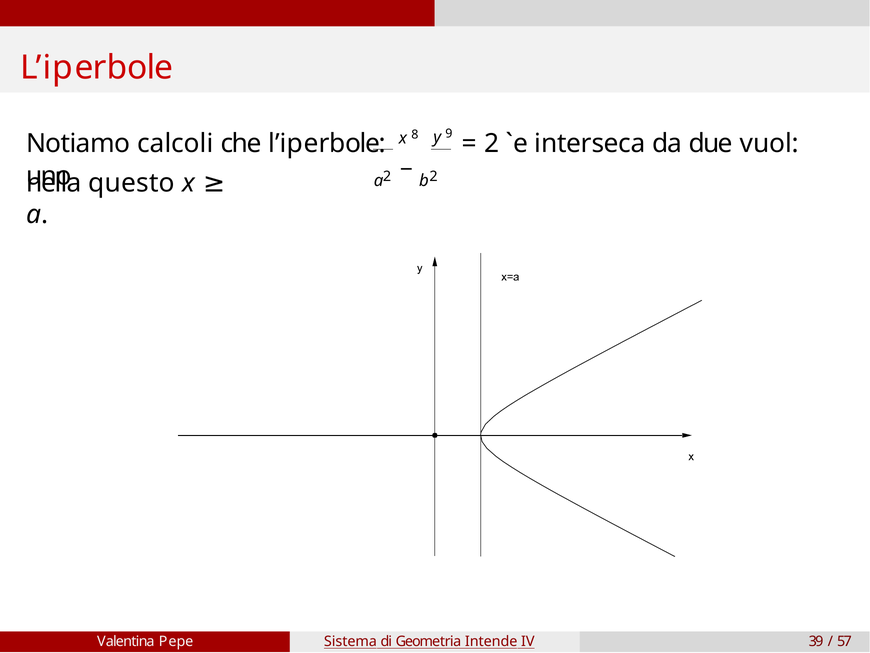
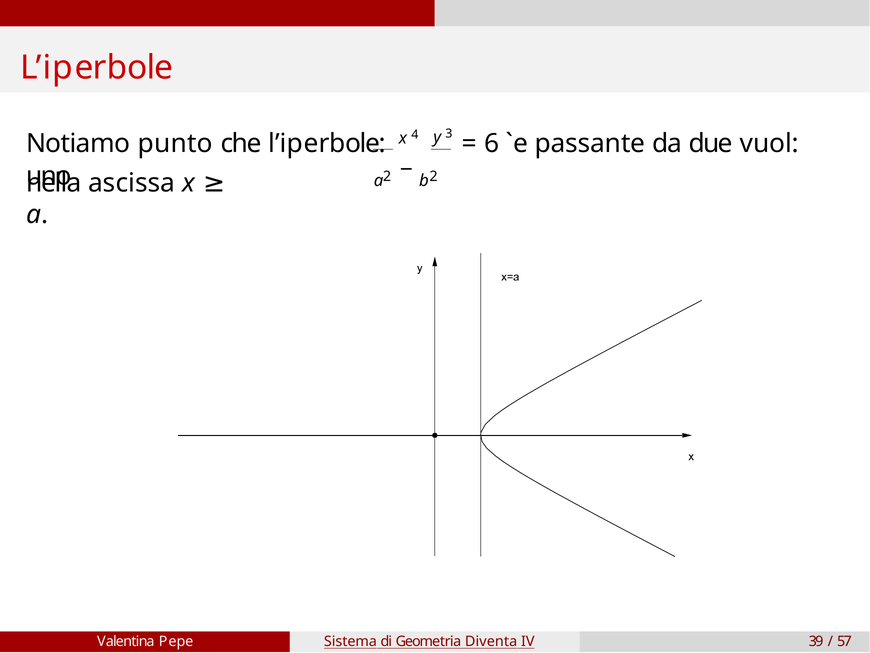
calcoli: calcoli -> punto
8: 8 -> 4
9: 9 -> 3
2: 2 -> 6
interseca: interseca -> passante
questo: questo -> ascissa
Intende: Intende -> Diventa
